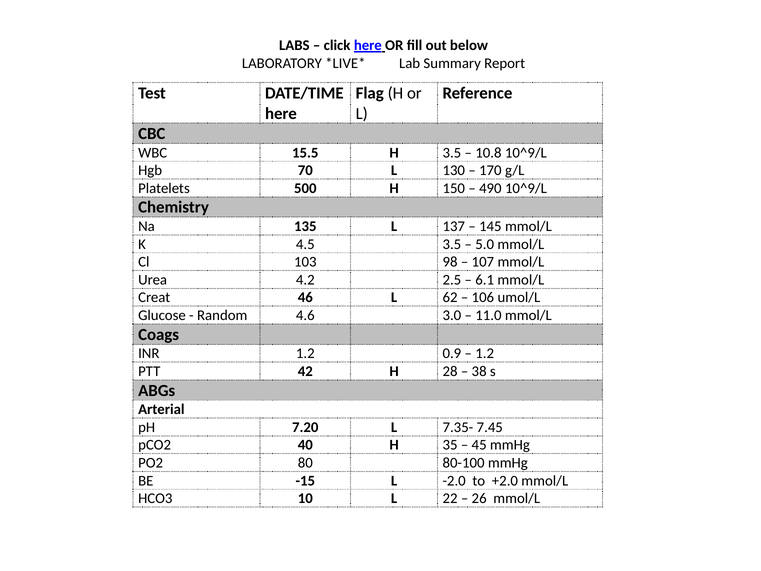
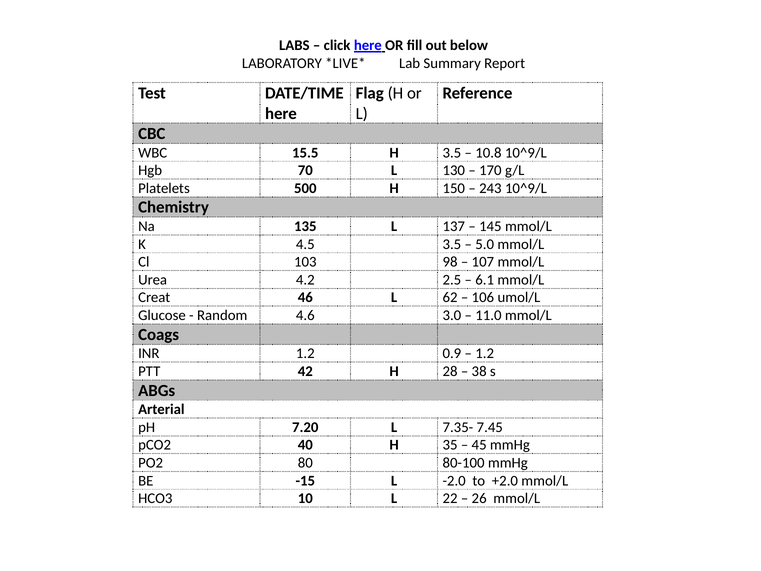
490: 490 -> 243
